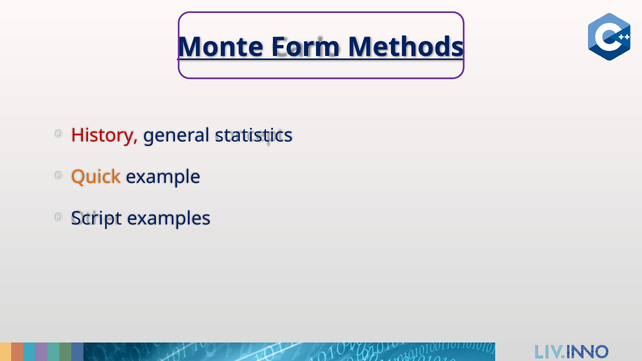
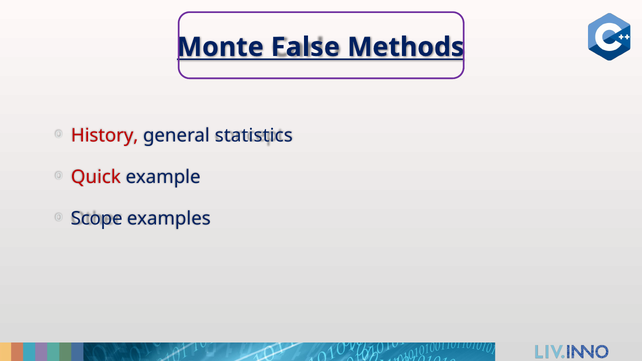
Form: Form -> False
Quick colour: orange -> red
Script: Script -> Scope
